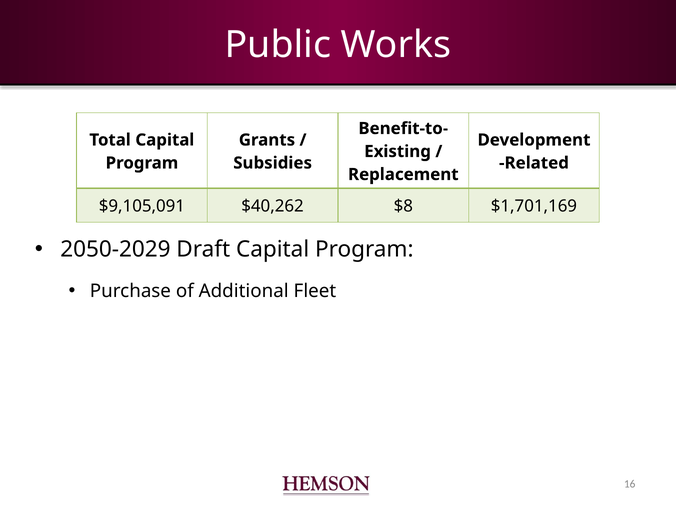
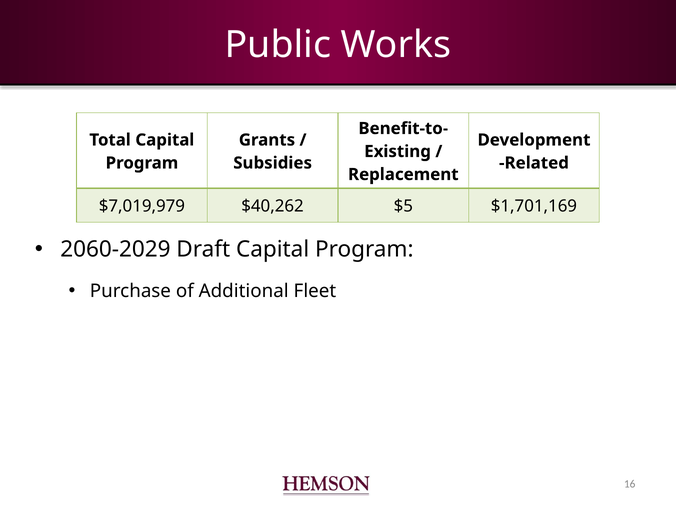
$9,105,091: $9,105,091 -> $7,019,979
$8: $8 -> $5
2050-2029: 2050-2029 -> 2060-2029
